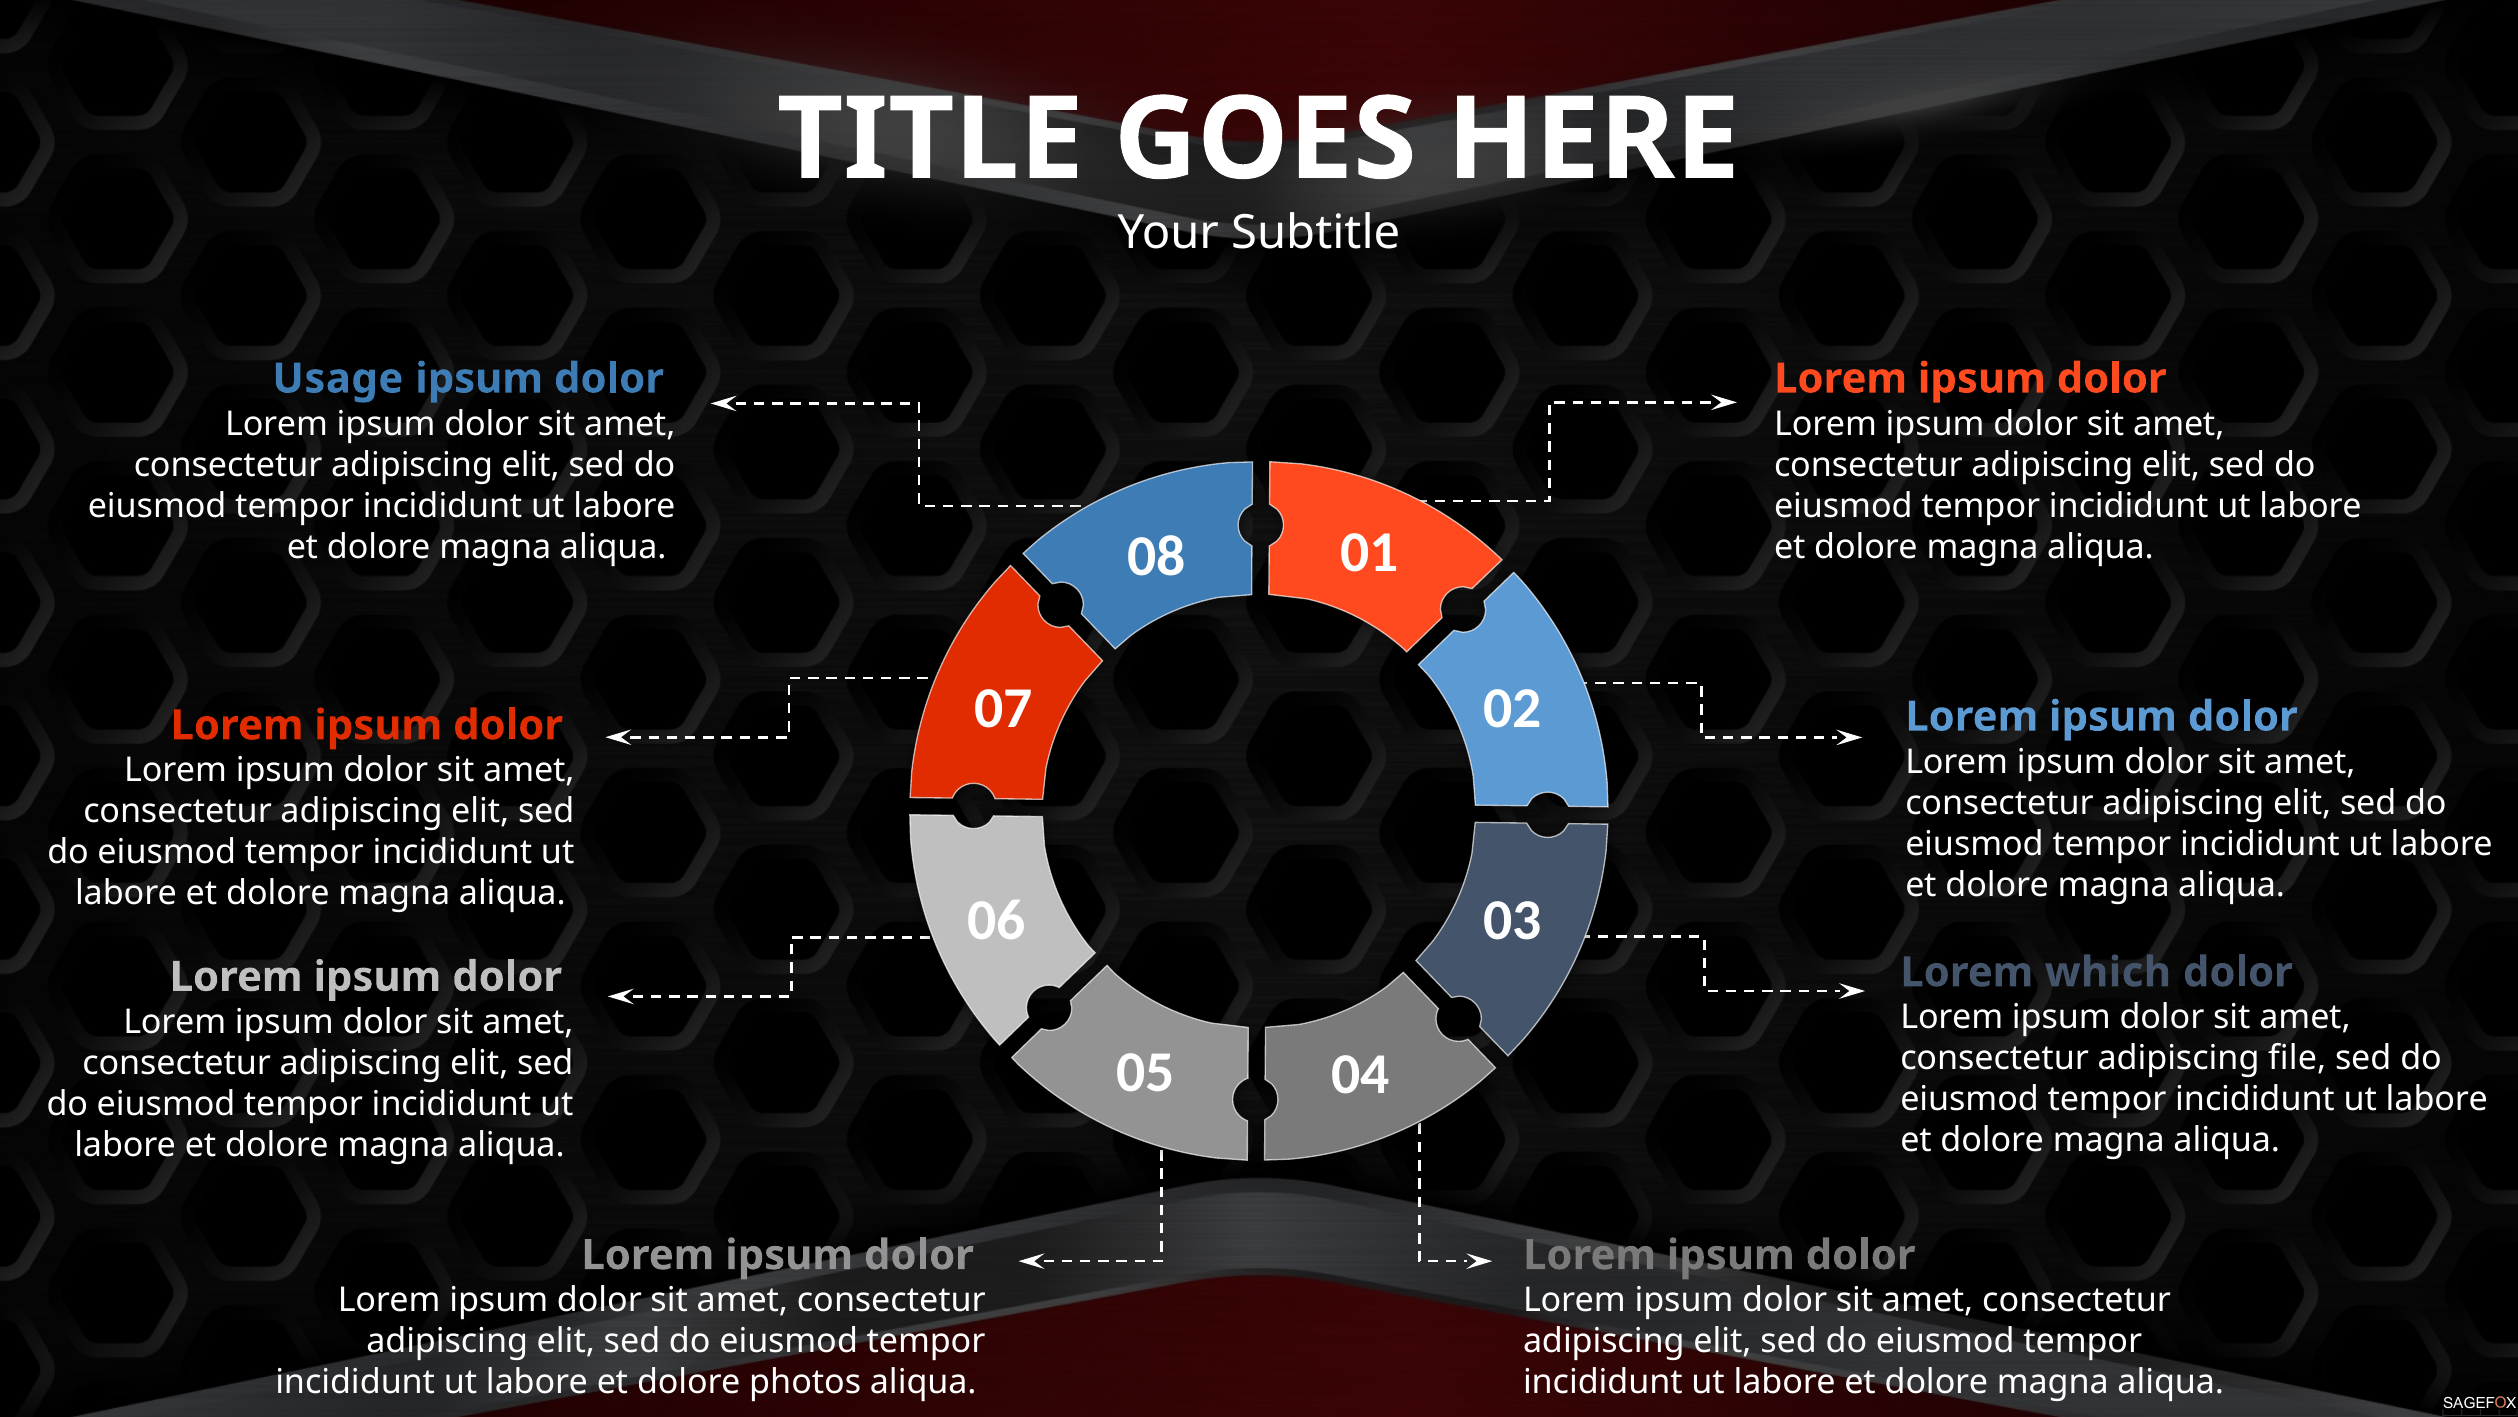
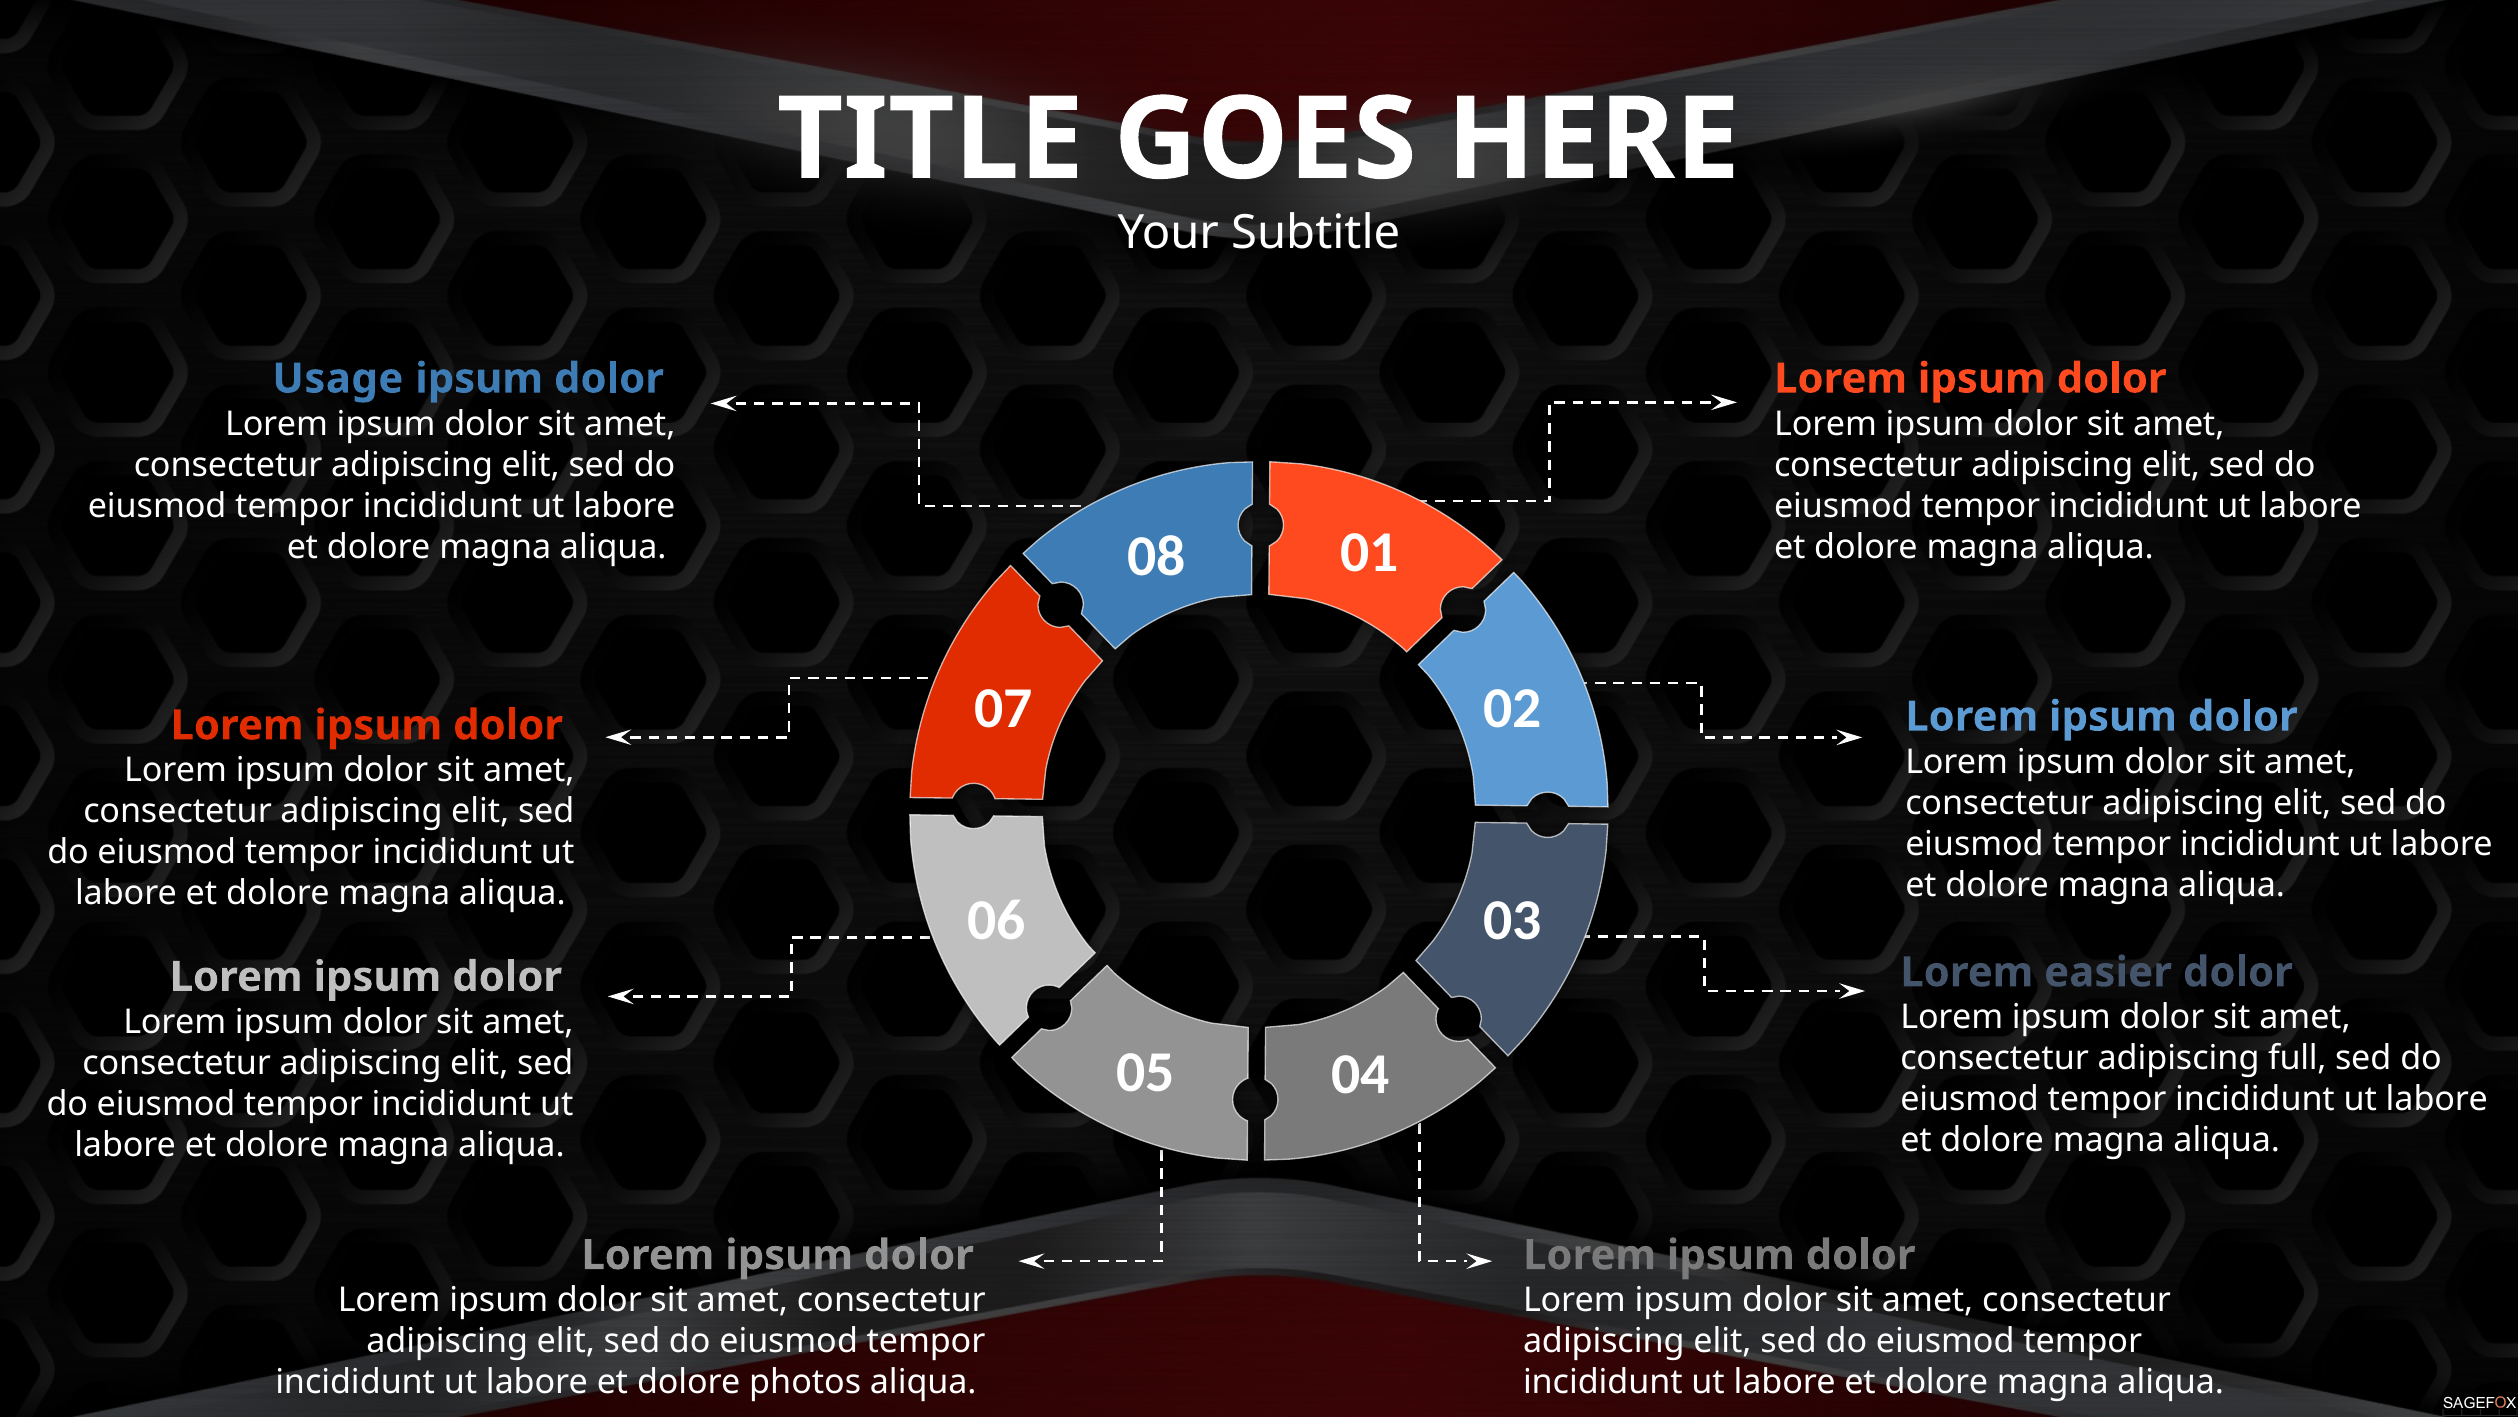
which: which -> easier
file: file -> full
